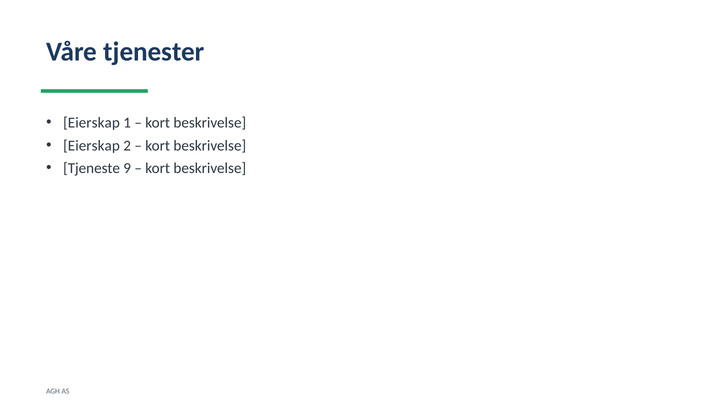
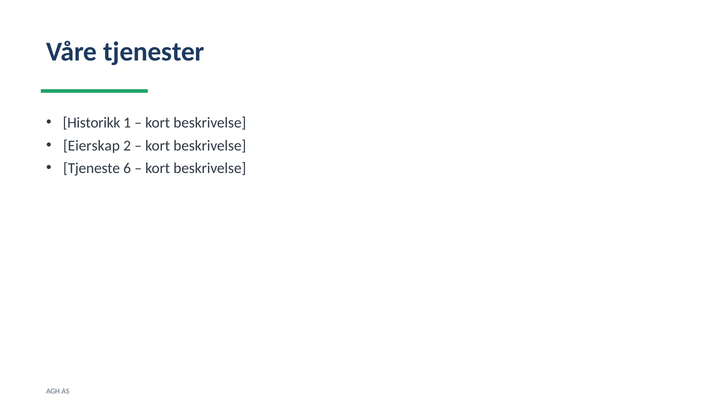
Eierskap at (91, 123): Eierskap -> Historikk
9: 9 -> 6
